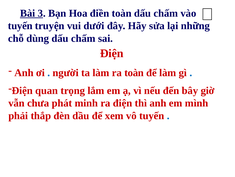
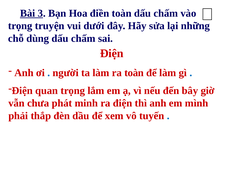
tuyến at (20, 26): tuyến -> trọng
